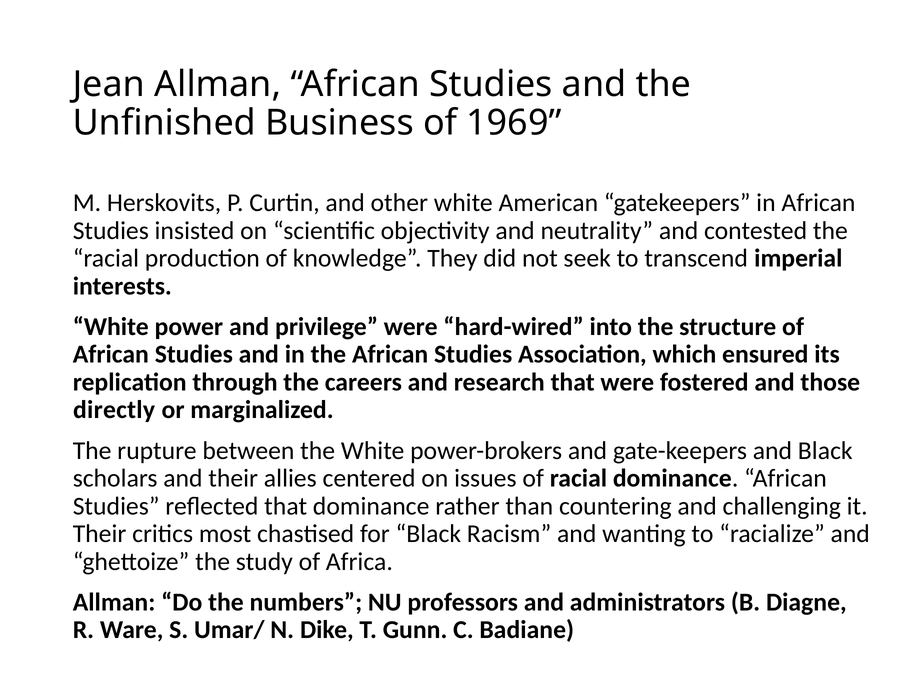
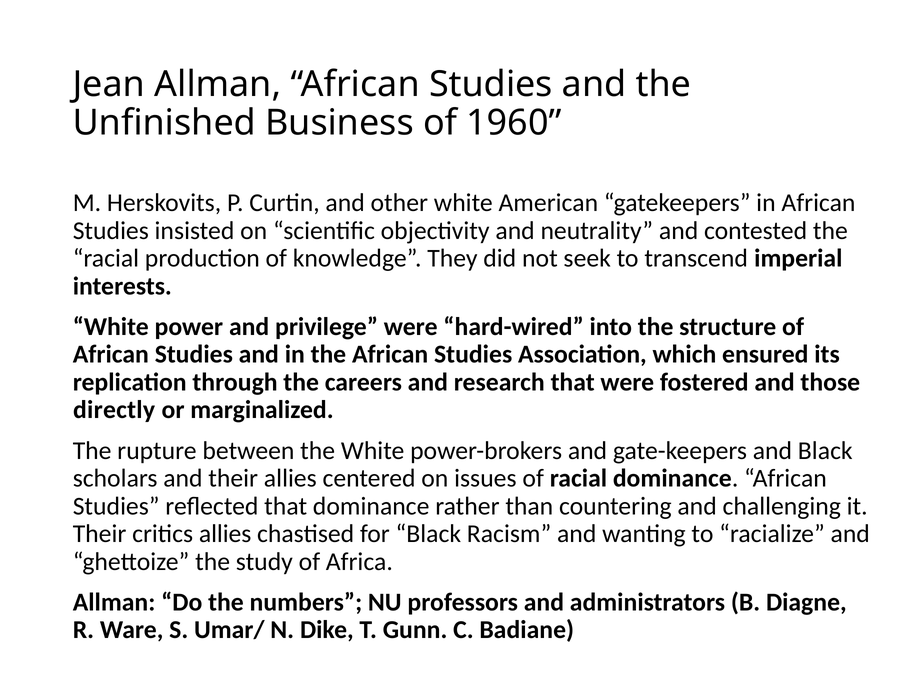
1969: 1969 -> 1960
critics most: most -> allies
